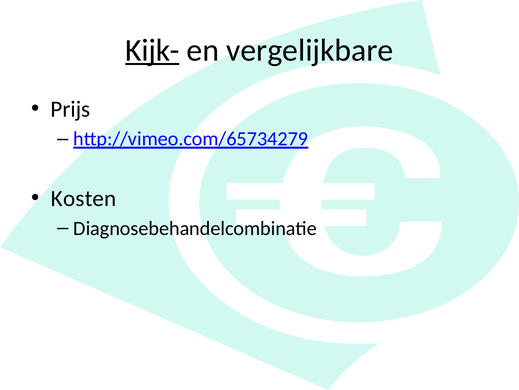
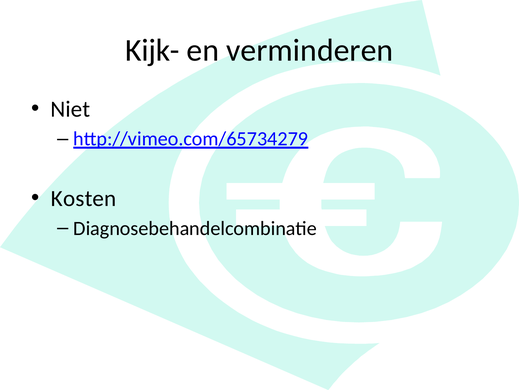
Kijk- underline: present -> none
vergelijkbare: vergelijkbare -> verminderen
Prijs: Prijs -> Niet
